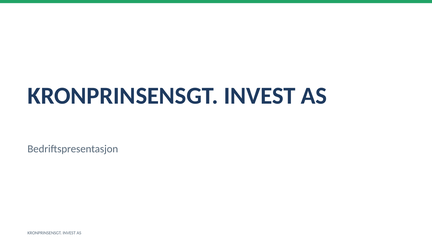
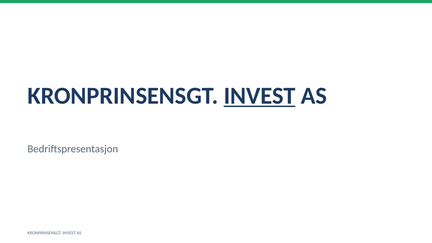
INVEST at (260, 96) underline: none -> present
